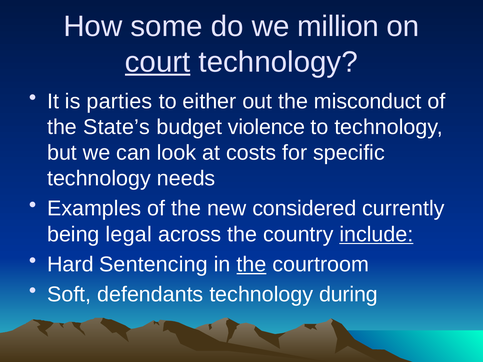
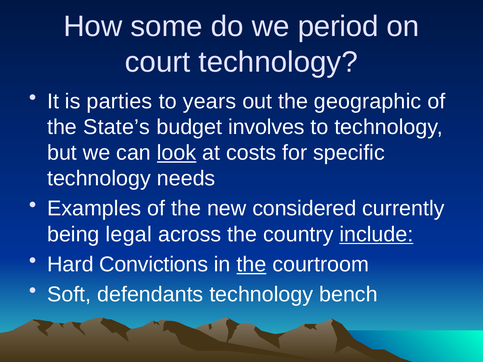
million: million -> period
court underline: present -> none
either: either -> years
misconduct: misconduct -> geographic
violence: violence -> involves
look underline: none -> present
Sentencing: Sentencing -> Convictions
during: during -> bench
